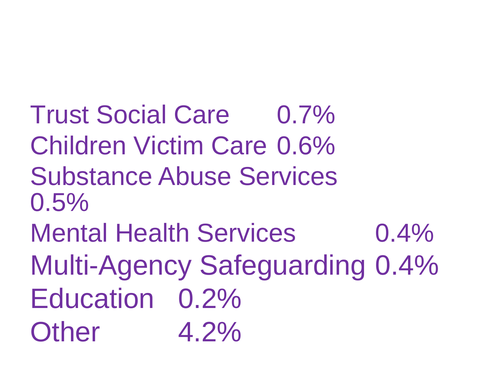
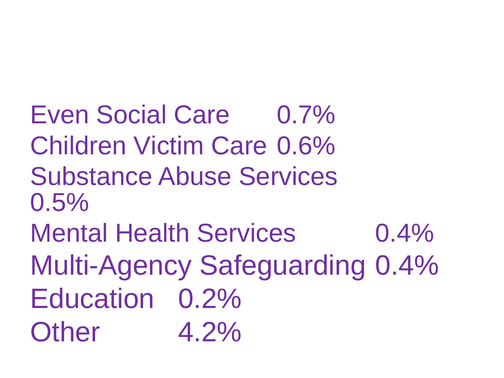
Trust: Trust -> Even
